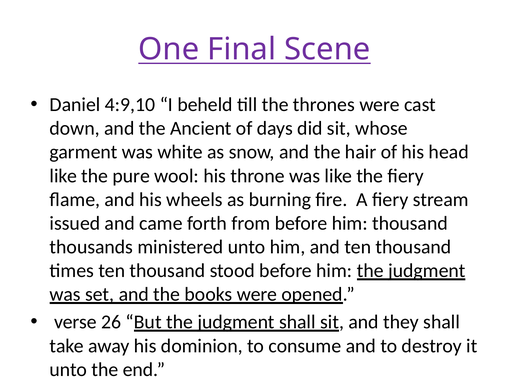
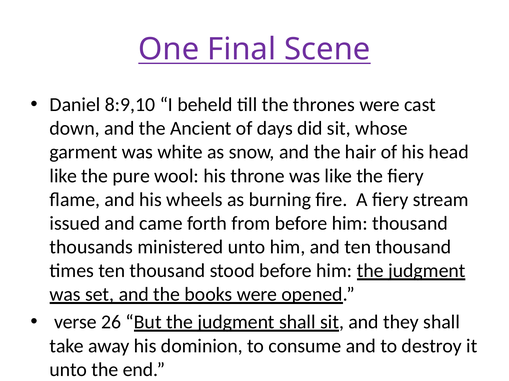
4:9,10: 4:9,10 -> 8:9,10
